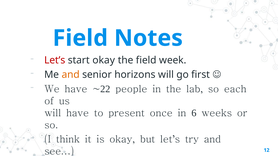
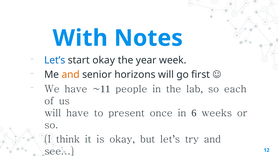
Field at (80, 38): Field -> With
Let’s colour: red -> blue
the field: field -> year
~22: ~22 -> ~11
